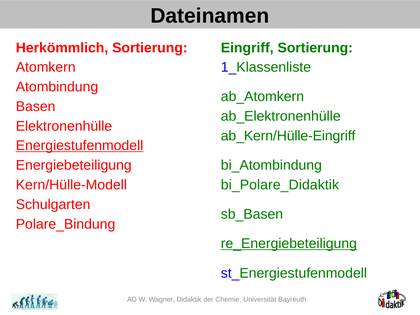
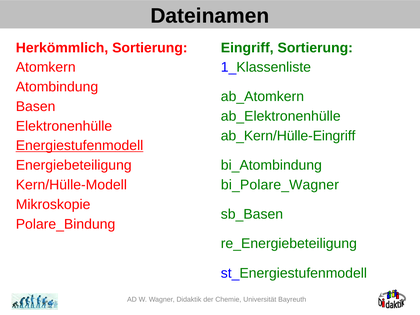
bi_Polare_Didaktik: bi_Polare_Didaktik -> bi_Polare_Wagner
Schulgarten: Schulgarten -> Mikroskopie
re_Energiebeteiligung underline: present -> none
